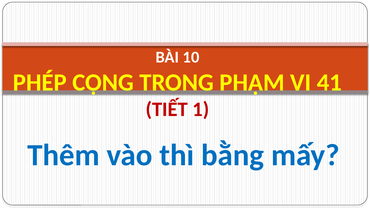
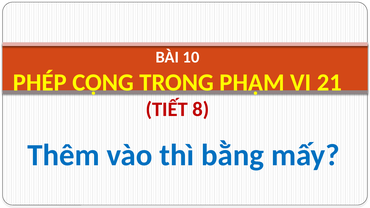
41: 41 -> 21
1: 1 -> 8
